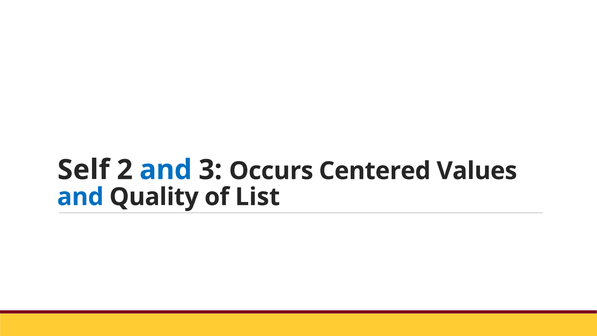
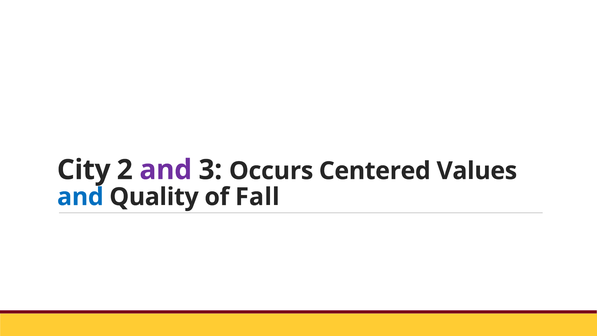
Self: Self -> City
and at (166, 170) colour: blue -> purple
List: List -> Fall
